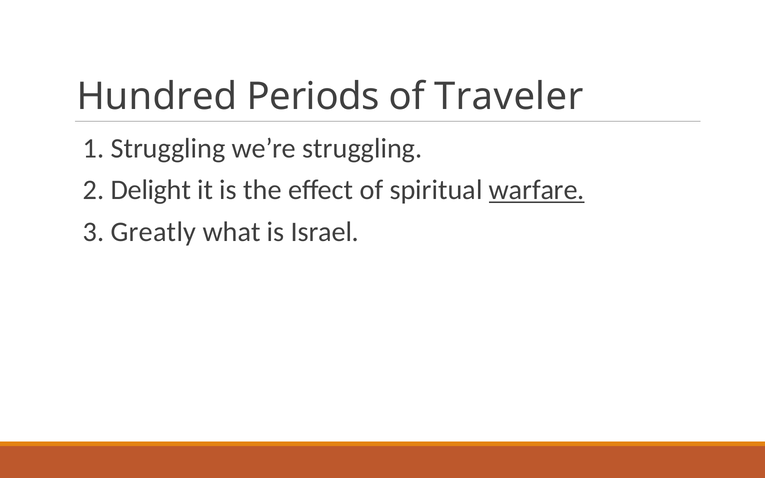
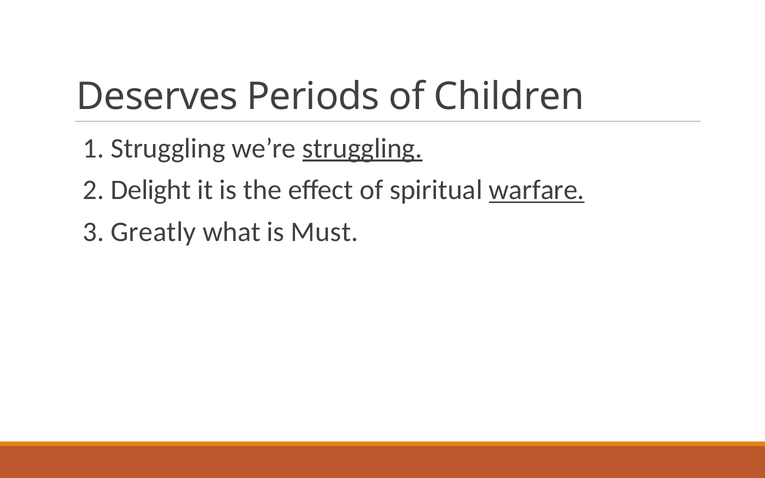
Hundred: Hundred -> Deserves
Traveler: Traveler -> Children
struggling at (362, 148) underline: none -> present
Israel: Israel -> Must
